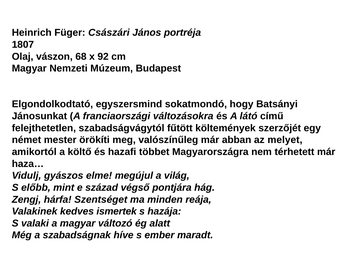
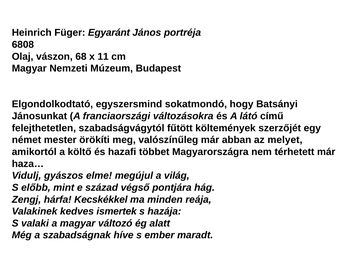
Császári: Császári -> Egyaránt
1807: 1807 -> 6808
92: 92 -> 11
Szentséget: Szentséget -> Kecskékkel
